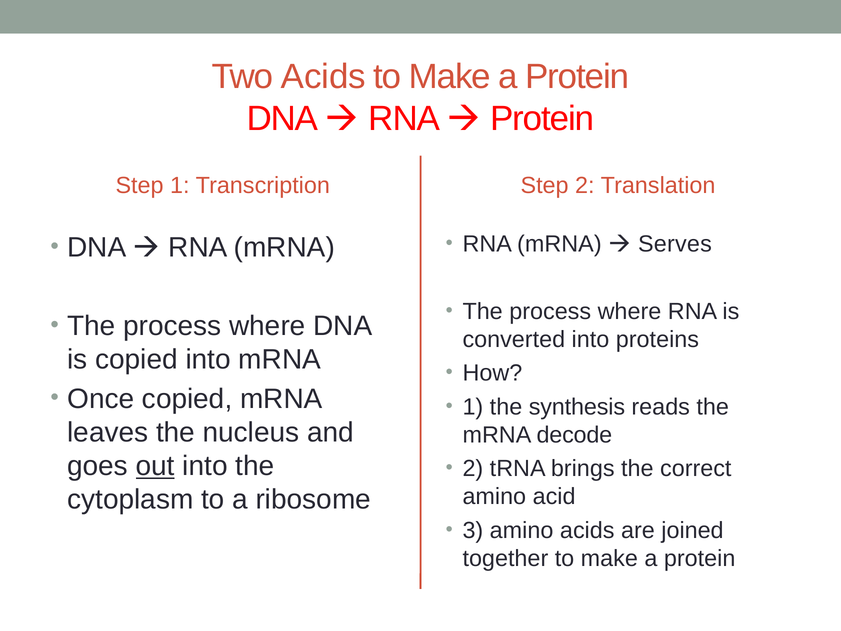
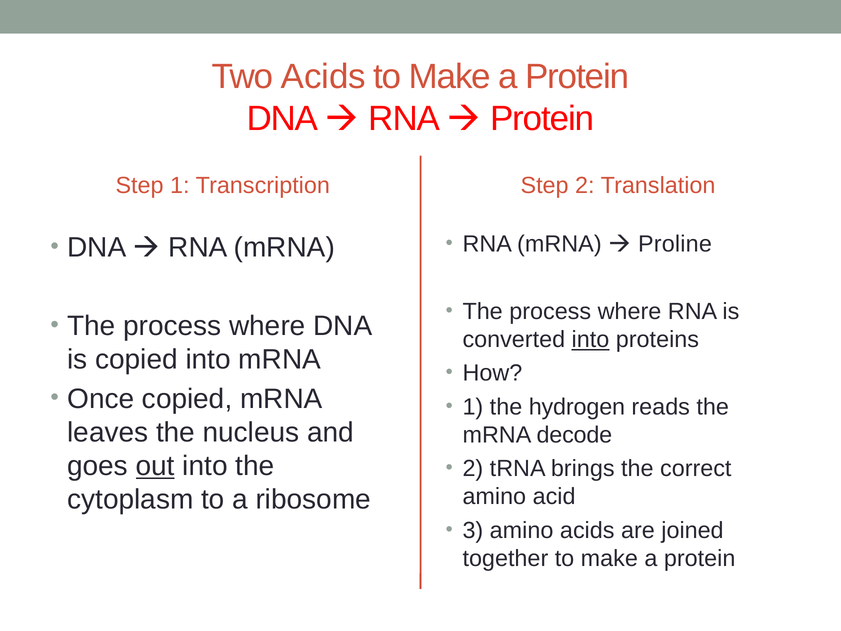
Serves: Serves -> Proline
into at (590, 339) underline: none -> present
synthesis: synthesis -> hydrogen
